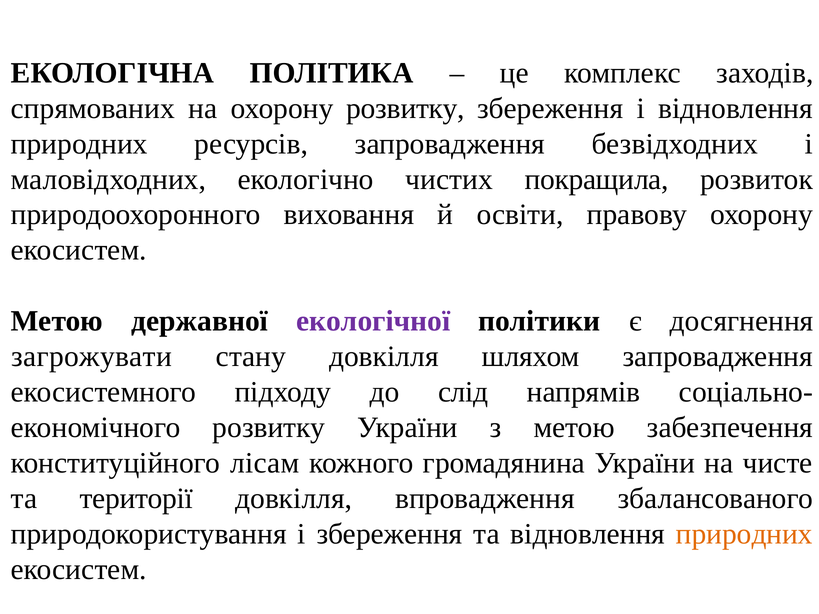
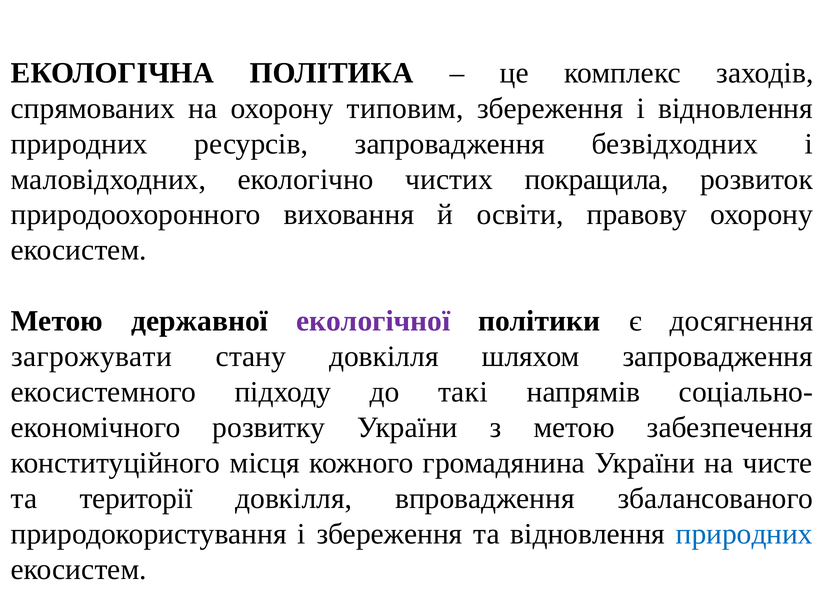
охорону розвитку: розвитку -> типовим
слід: слід -> такі
лісам: лісам -> місця
природних at (744, 534) colour: orange -> blue
